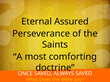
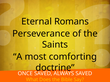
Assured: Assured -> Romans
